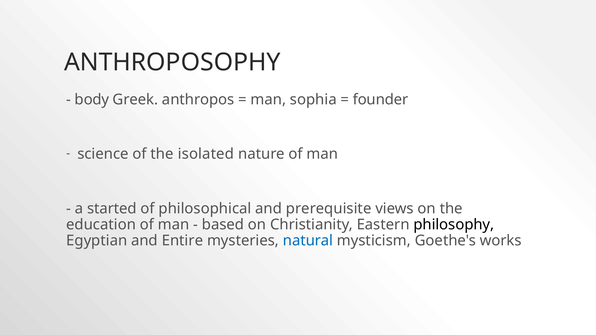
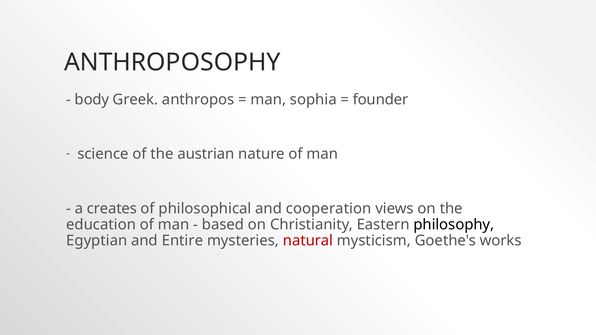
isolated: isolated -> austrian
started: started -> creates
prerequisite: prerequisite -> cooperation
natural colour: blue -> red
